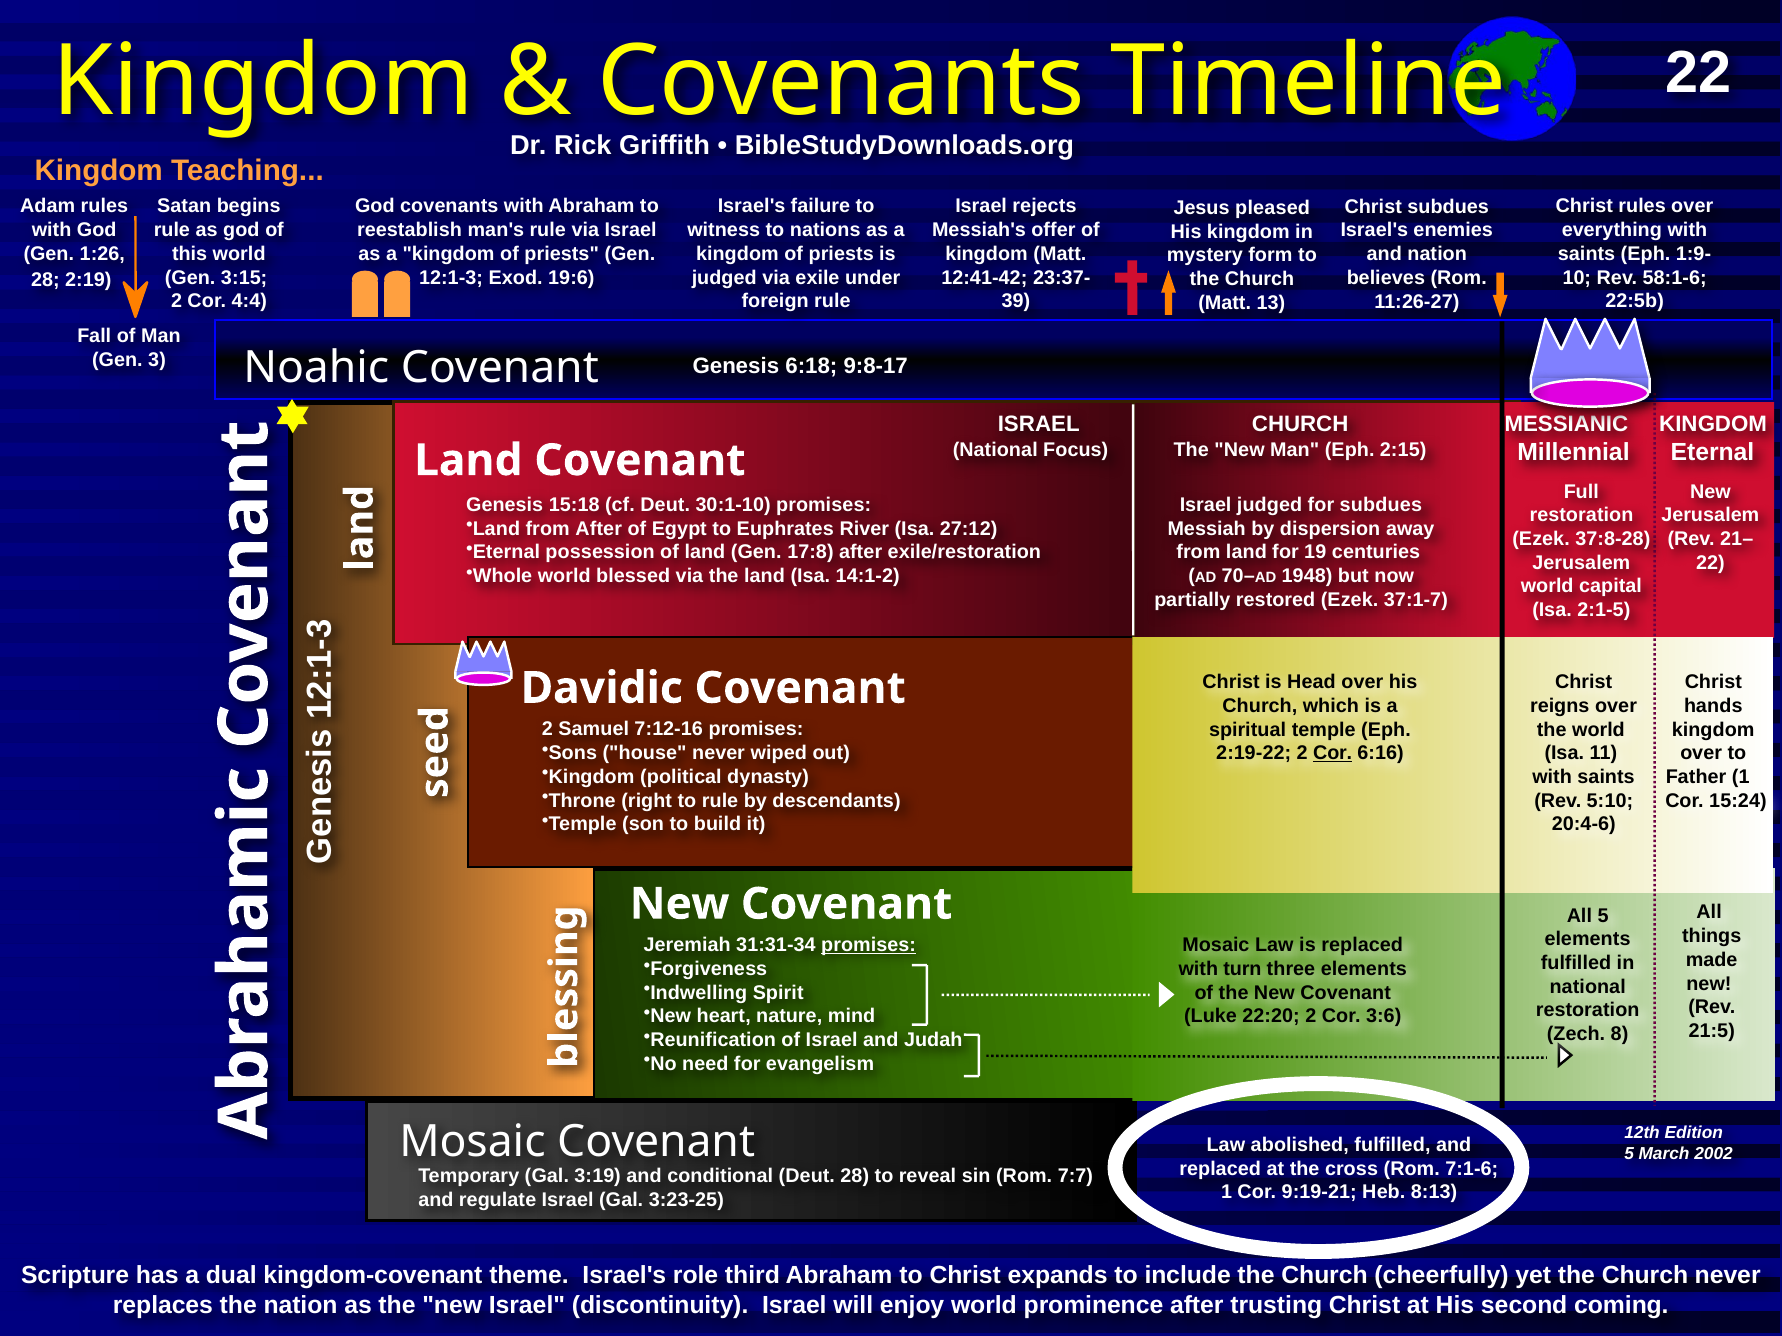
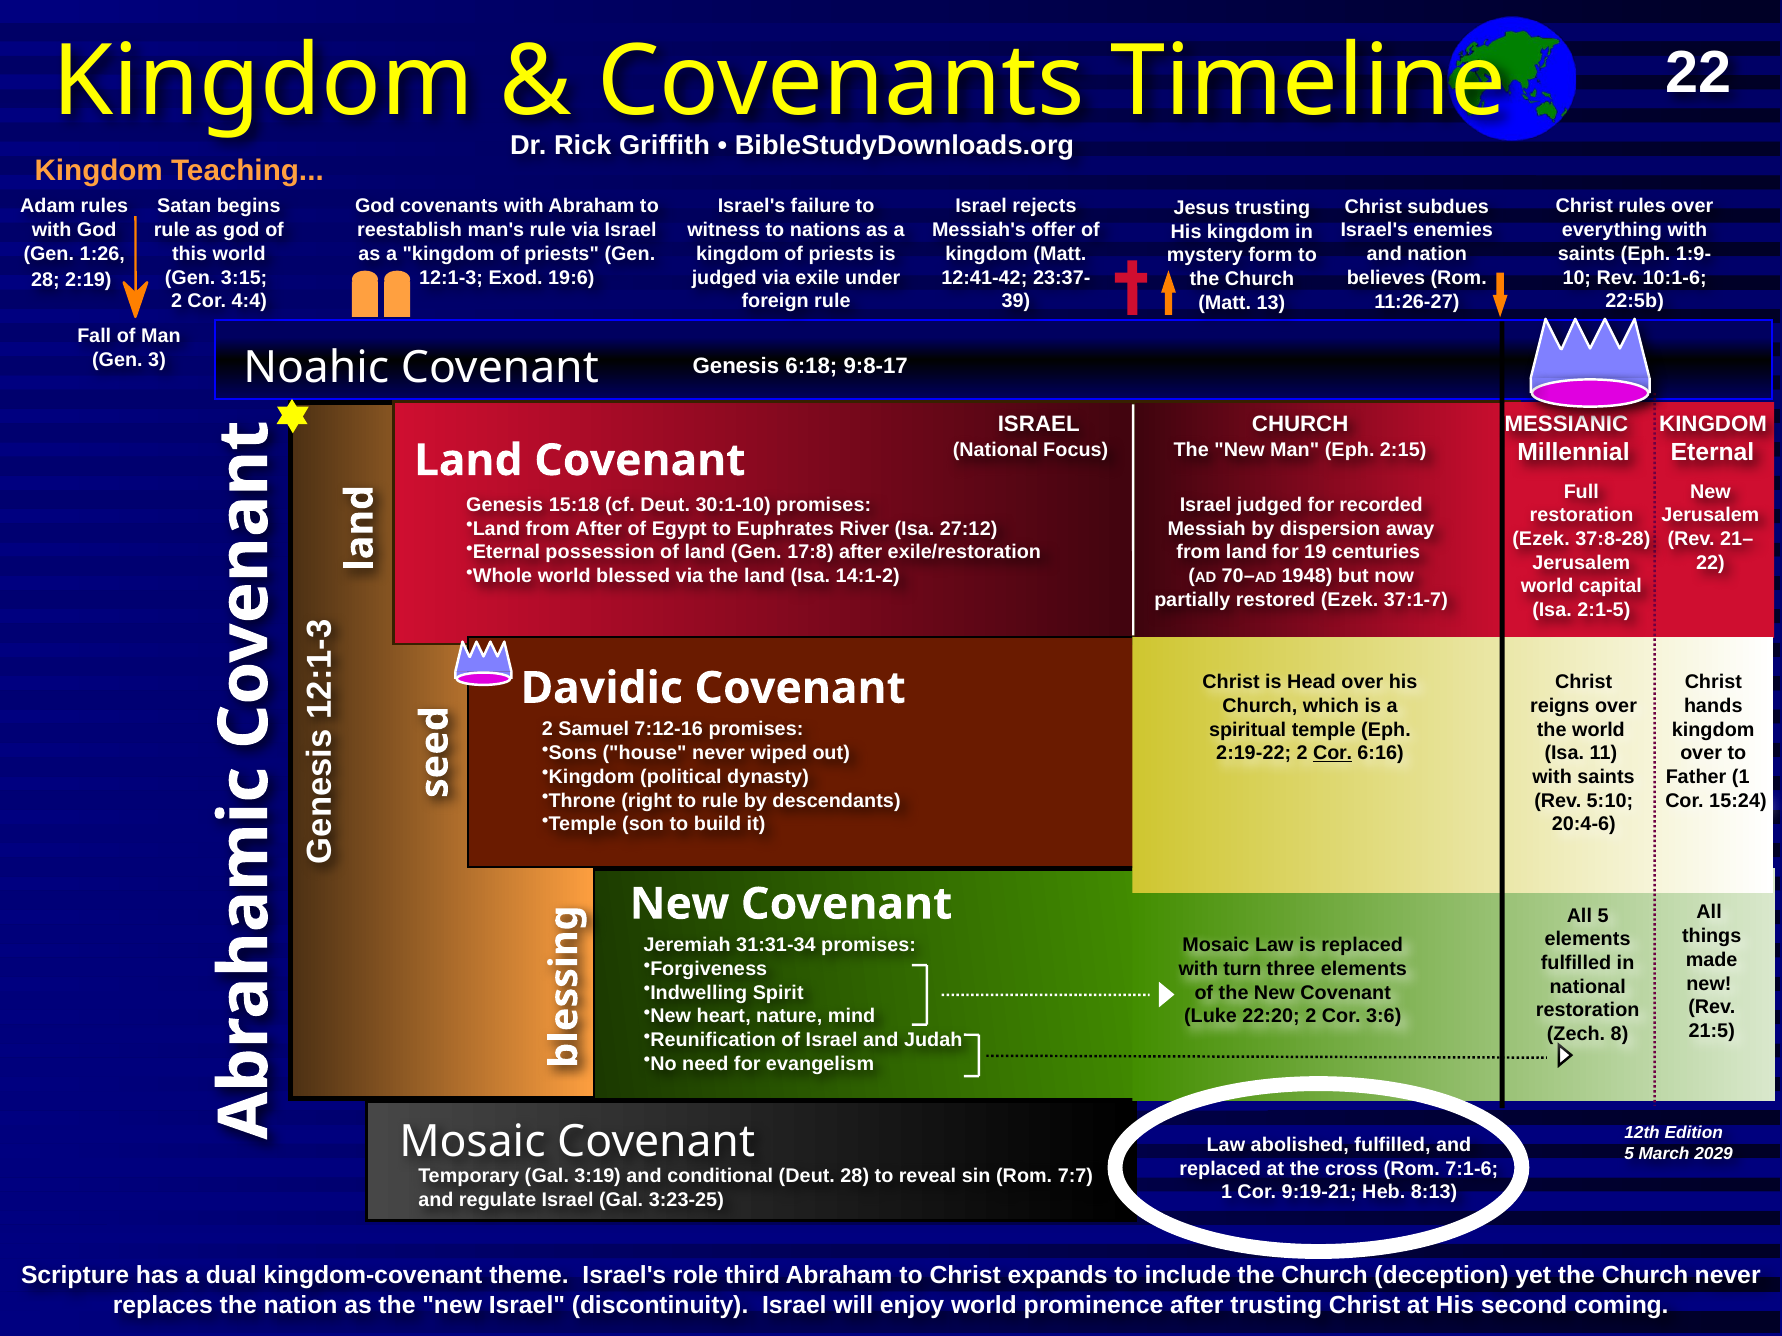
Jesus pleased: pleased -> trusting
58:1-6: 58:1-6 -> 10:1-6
for subdues: subdues -> recorded
promises at (869, 946) underline: present -> none
2002: 2002 -> 2029
cheerfully: cheerfully -> deception
